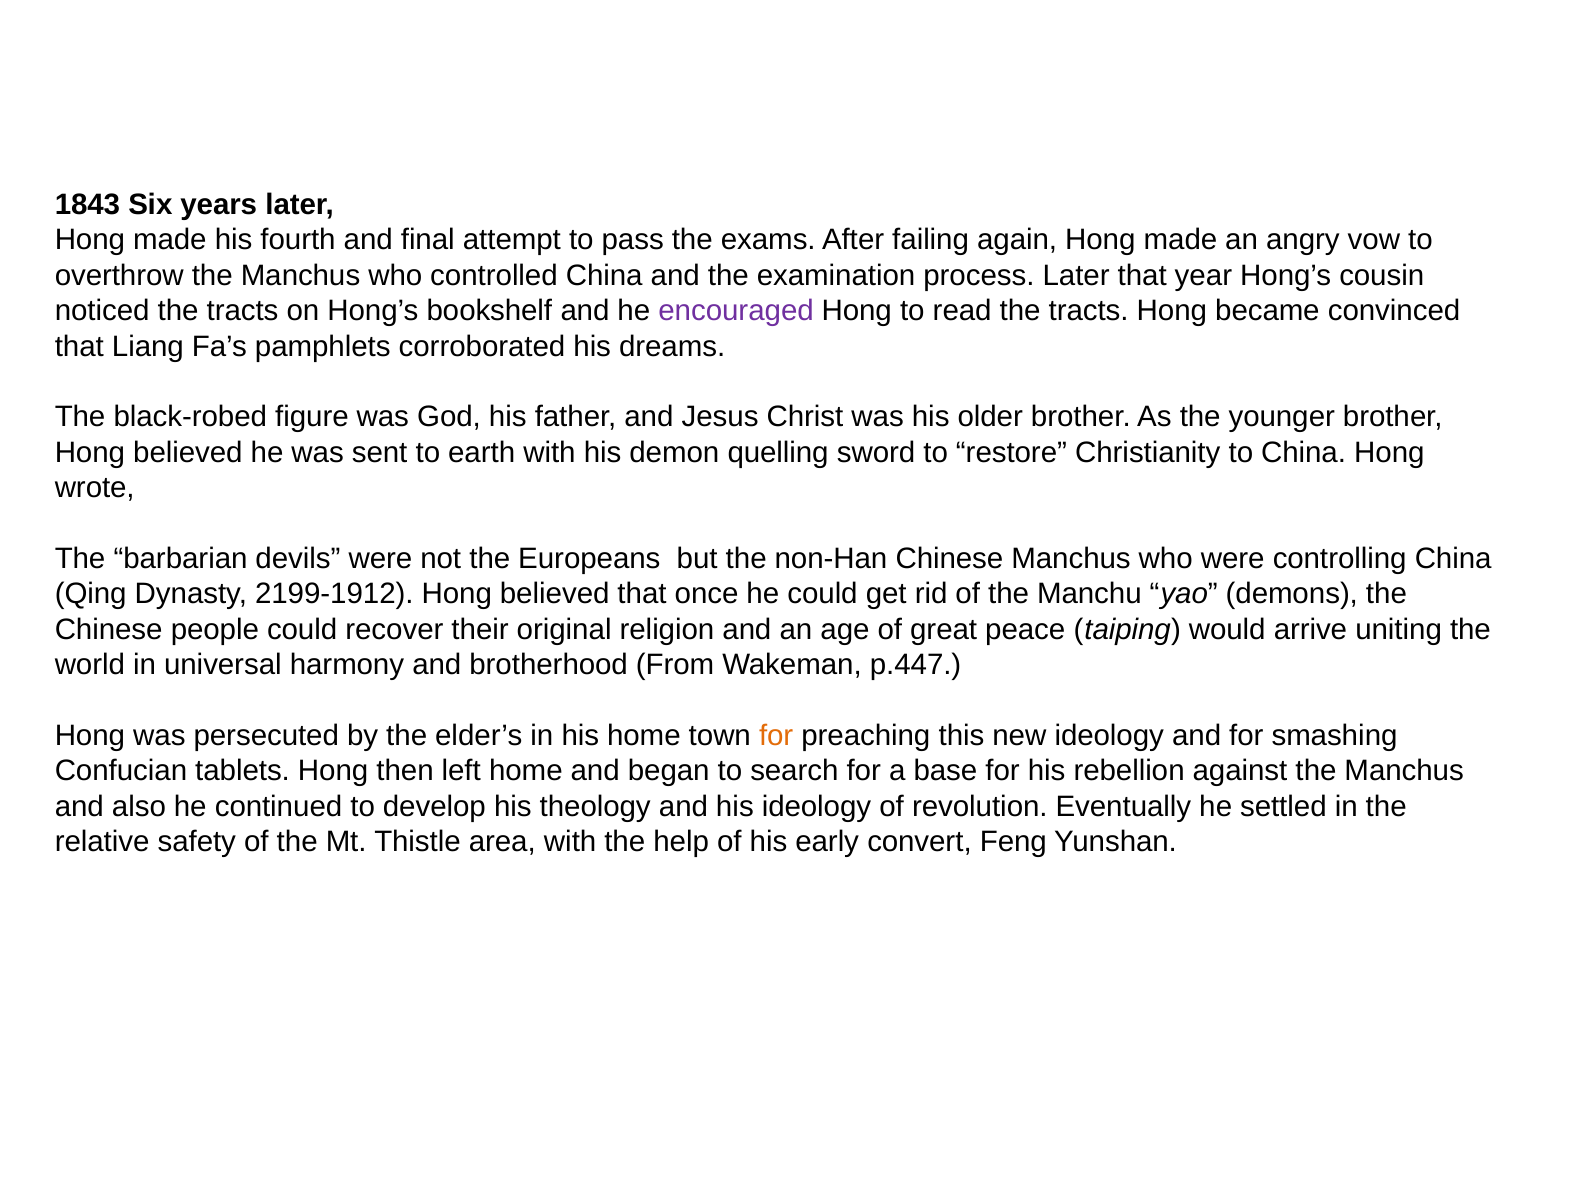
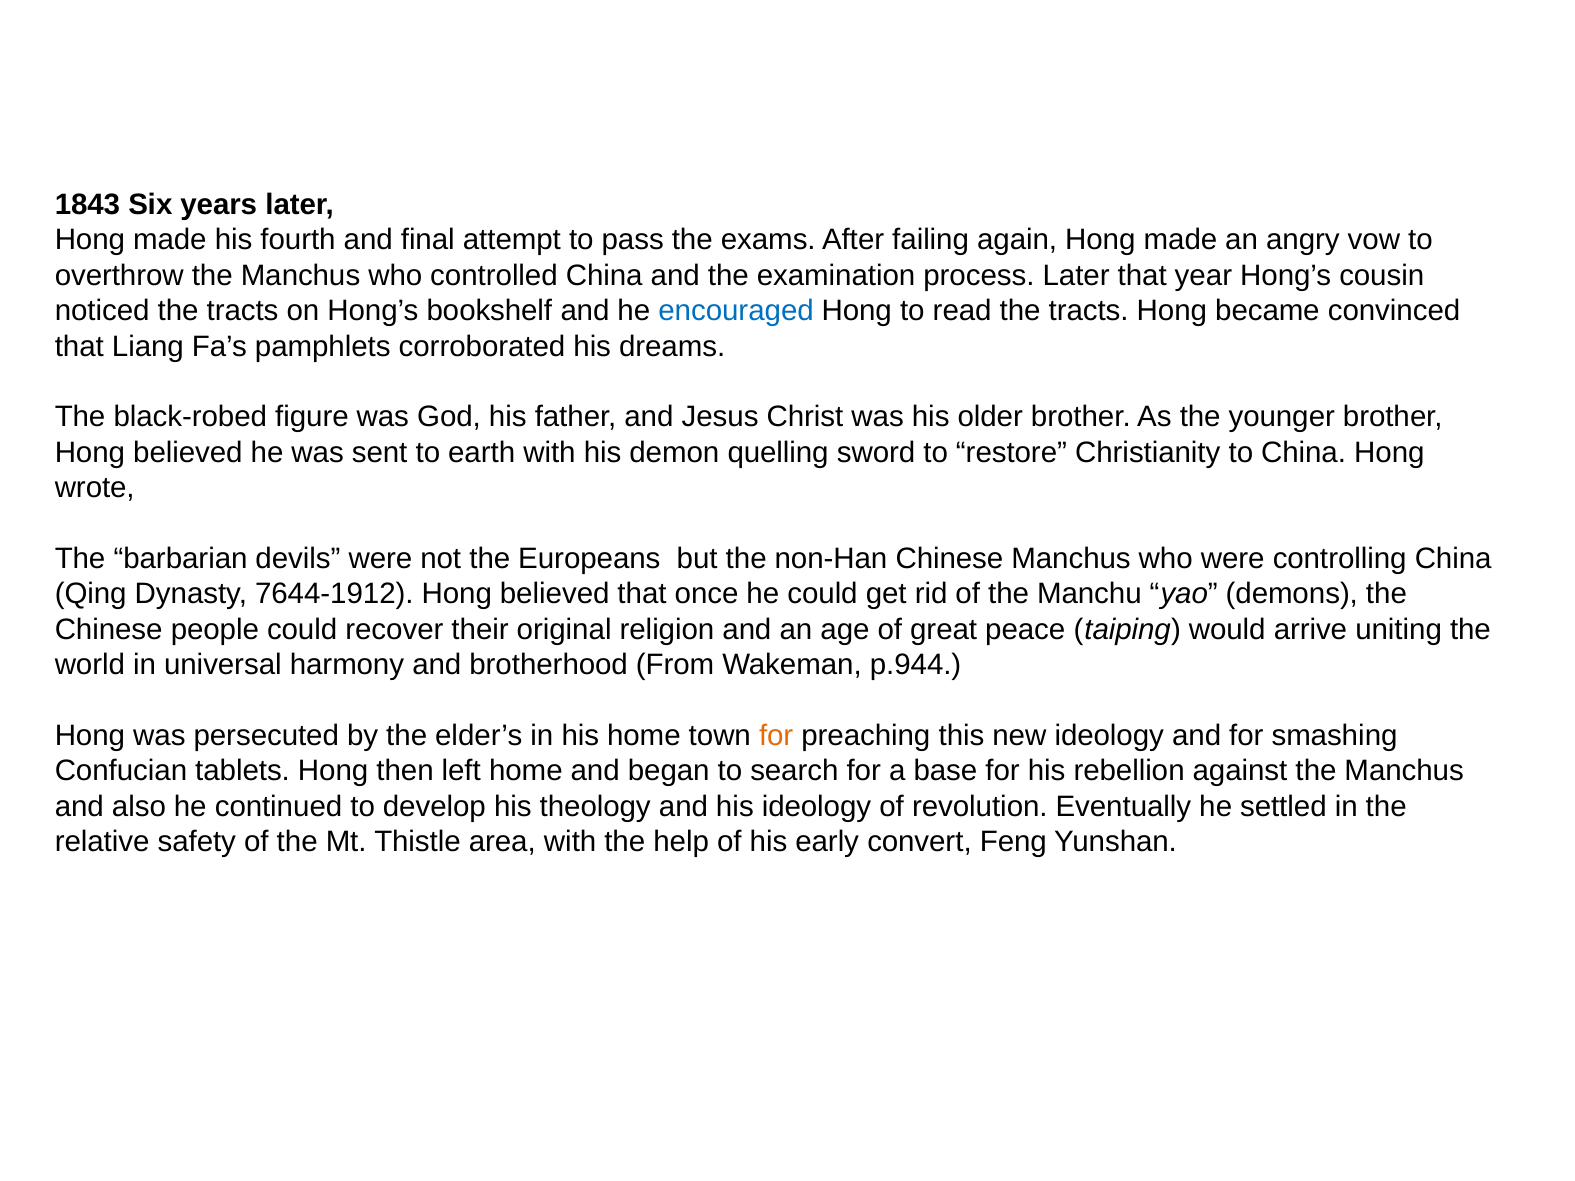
encouraged colour: purple -> blue
2199-1912: 2199-1912 -> 7644-1912
p.447: p.447 -> p.944
